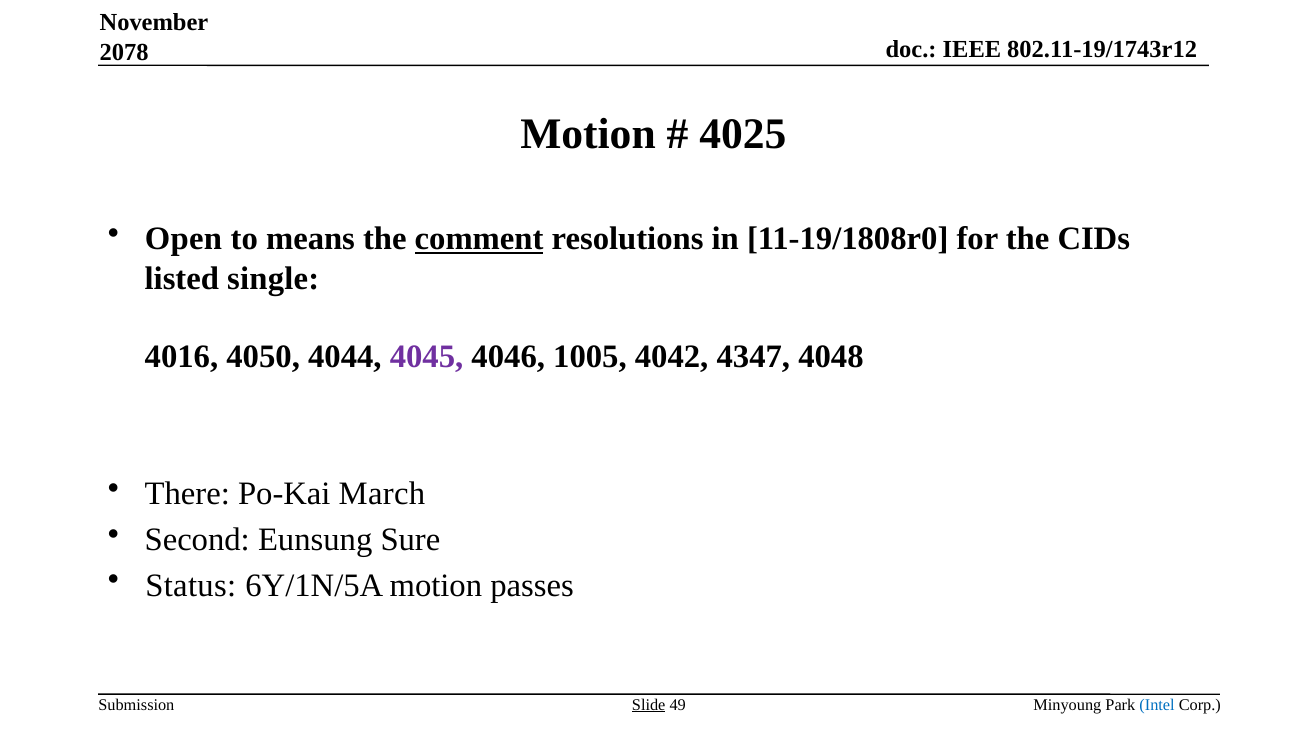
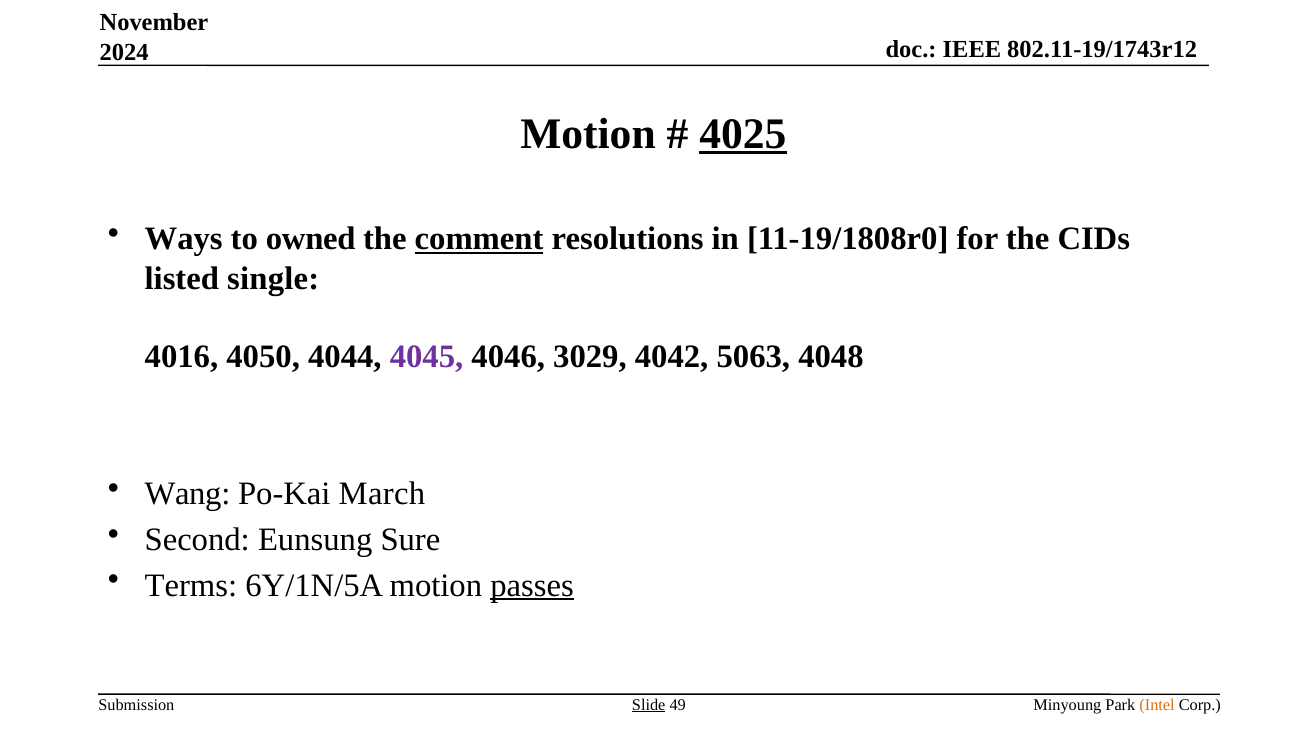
2078: 2078 -> 2024
4025 underline: none -> present
Open: Open -> Ways
means: means -> owned
1005: 1005 -> 3029
4347: 4347 -> 5063
There: There -> Wang
Status: Status -> Terms
passes underline: none -> present
Intel colour: blue -> orange
